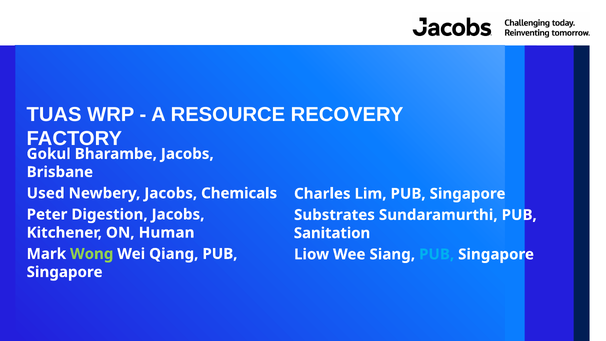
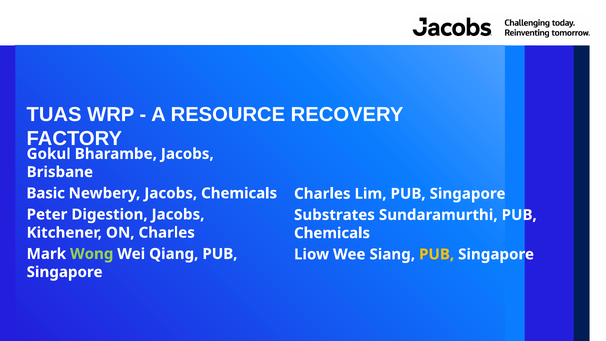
Used: Used -> Basic
ON Human: Human -> Charles
Sanitation at (332, 233): Sanitation -> Chemicals
PUB at (437, 254) colour: light blue -> yellow
